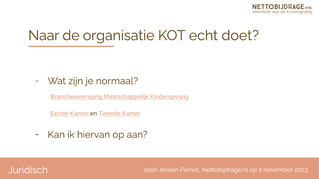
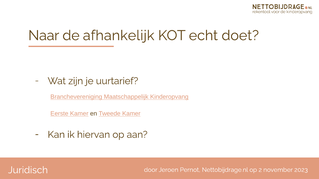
organisatie: organisatie -> afhankelijk
normaal: normaal -> uurtarief
